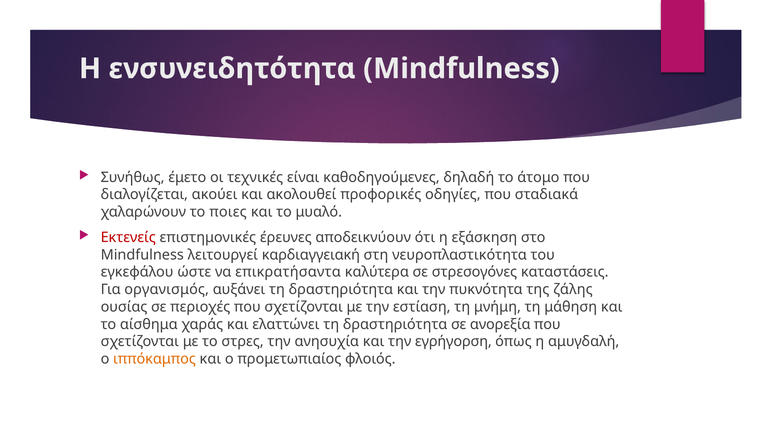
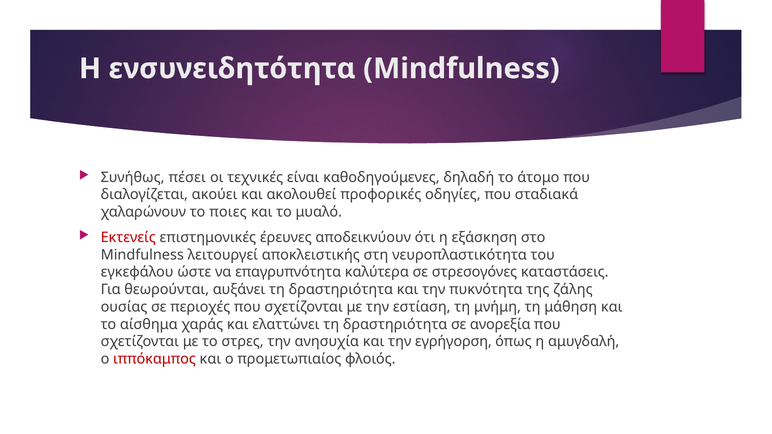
έμετο: έμετο -> πέσει
καρδιαγγειακή: καρδιαγγειακή -> αποκλειστικής
επικρατήσαντα: επικρατήσαντα -> επαγρυπνότητα
οργανισμός: οργανισμός -> θεωρούνται
ιππόκαμπος colour: orange -> red
